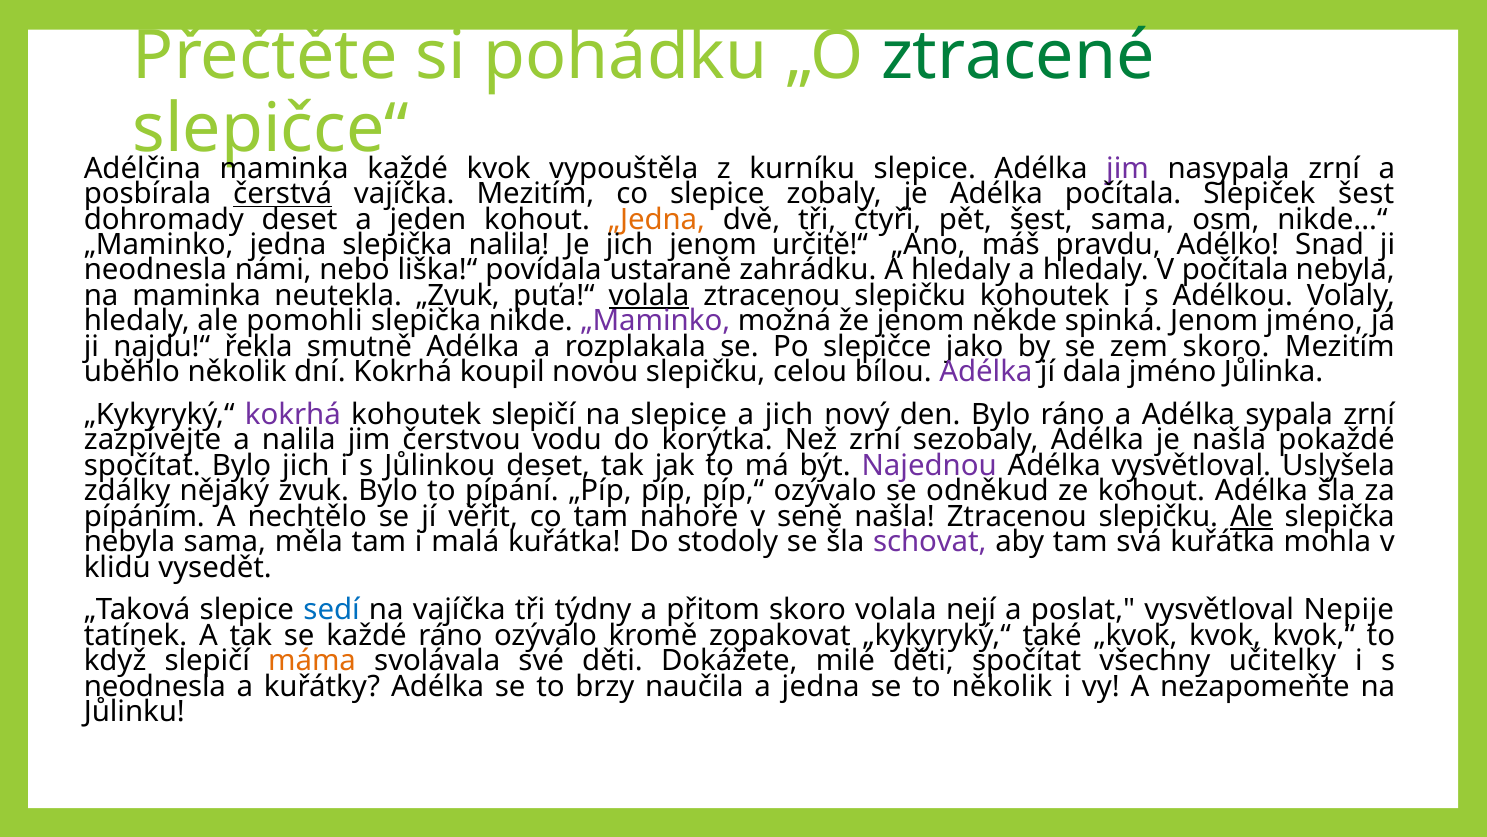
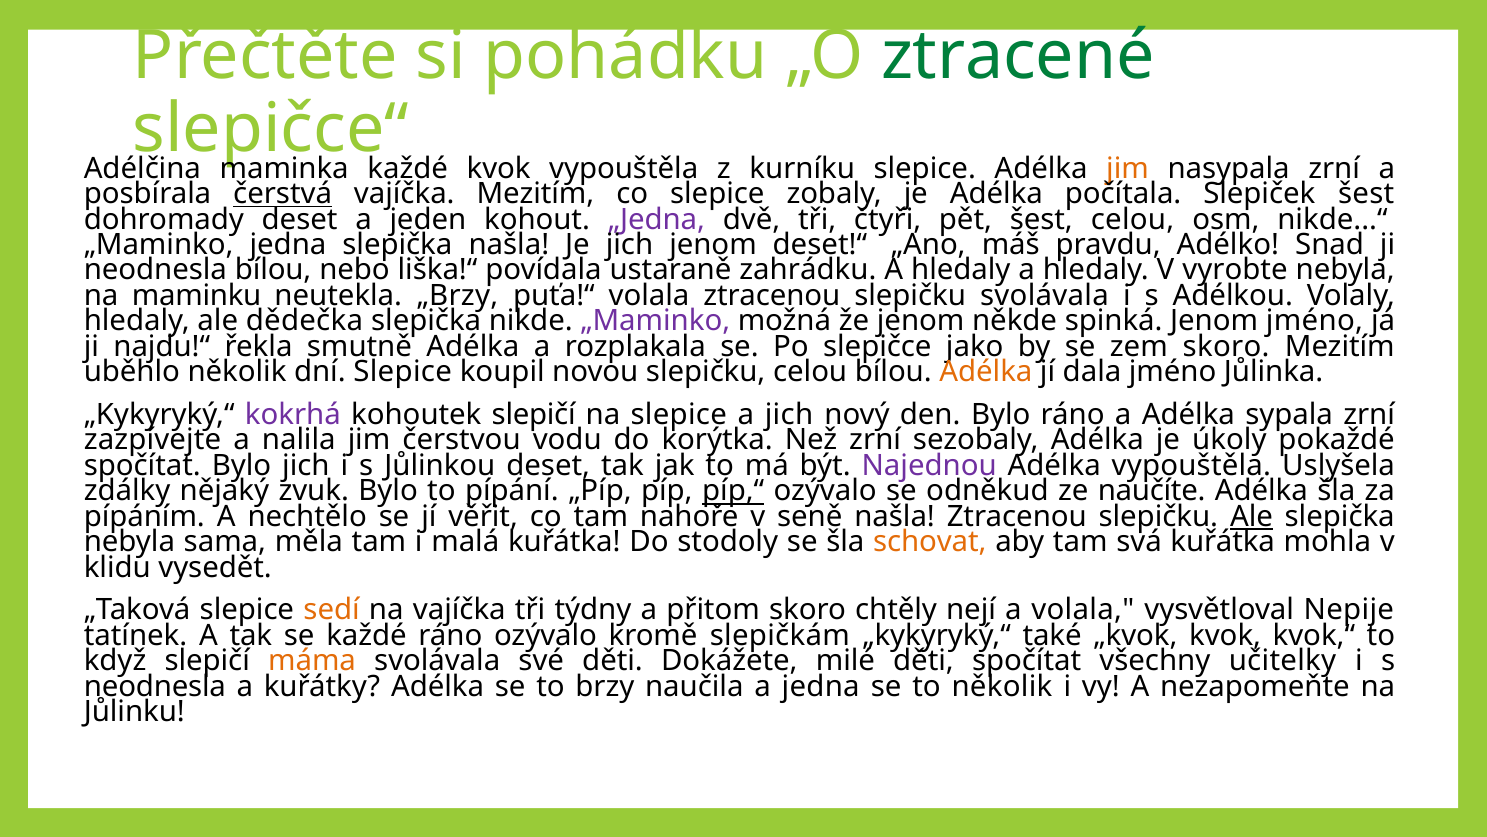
jim at (1128, 168) colour: purple -> orange
„Jedna colour: orange -> purple
šest sama: sama -> celou
slepička nalila: nalila -> našla
určitě!“: určitě!“ -> deset!“
neodnesla námi: námi -> bílou
V počítala: počítala -> vyrobte
na maminka: maminka -> maminku
„Zvuk: „Zvuk -> „Brzy
volala at (649, 295) underline: present -> none
slepičku kohoutek: kohoutek -> svolávala
pomohli: pomohli -> dědečka
dní Kokrhá: Kokrhá -> Slepice
Adélka at (986, 372) colour: purple -> orange
je našla: našla -> úkoly
Adélka vysvětloval: vysvětloval -> vypouštěla
píp,“ underline: none -> present
ze kohout: kohout -> naučíte
schovat colour: purple -> orange
sedí colour: blue -> orange
skoro volala: volala -> chtěly
a poslat: poslat -> volala
zopakovat: zopakovat -> slepičkám
